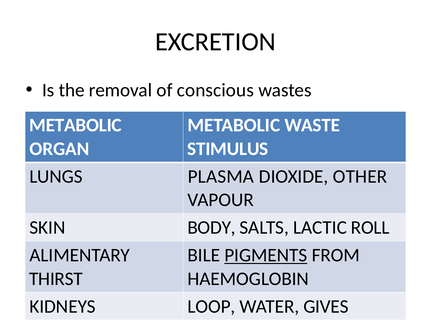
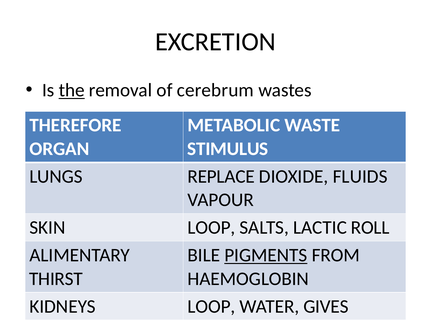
the underline: none -> present
conscious: conscious -> cerebrum
METABOLIC at (75, 125): METABOLIC -> THEREFORE
PLASMA: PLASMA -> REPLACE
OTHER: OTHER -> FLUIDS
SKIN BODY: BODY -> LOOP
